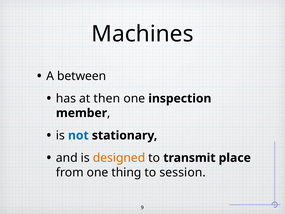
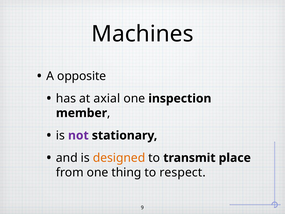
between: between -> opposite
then: then -> axial
not colour: blue -> purple
session: session -> respect
